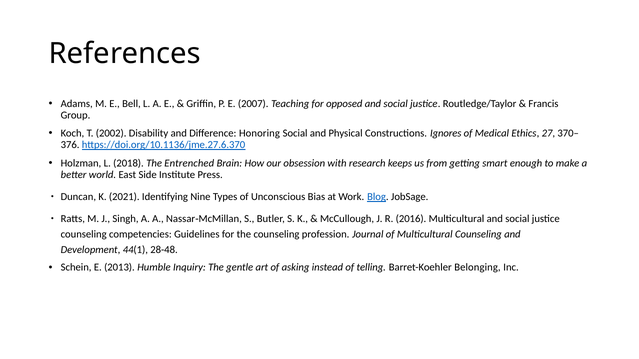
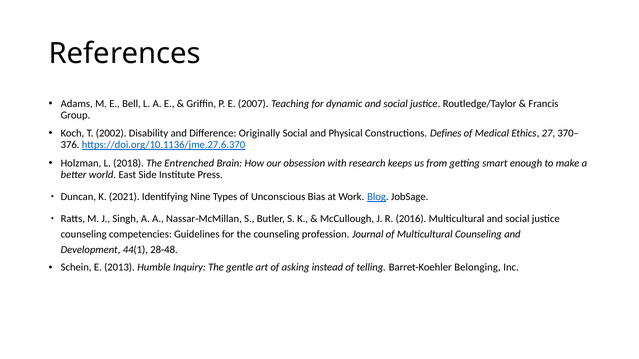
opposed: opposed -> dynamic
Honoring: Honoring -> Originally
Ignores: Ignores -> Defines
